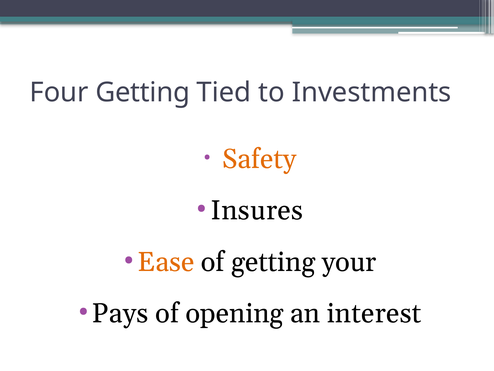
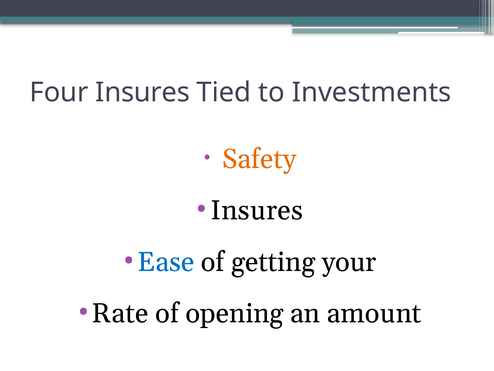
Four Getting: Getting -> Insures
Ease colour: orange -> blue
Pays: Pays -> Rate
interest: interest -> amount
